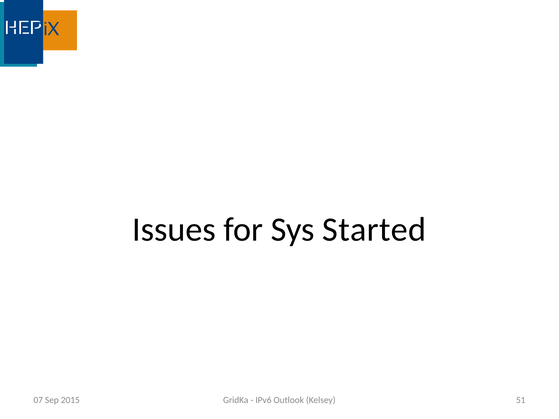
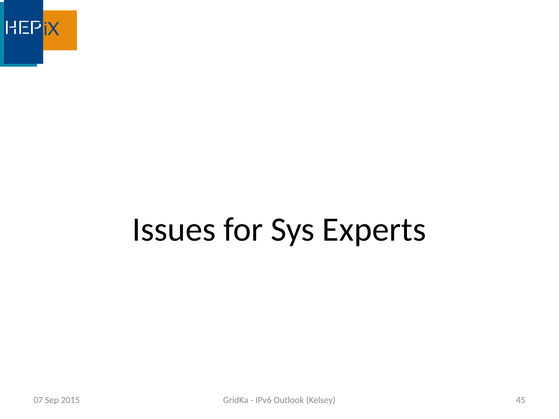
Started: Started -> Experts
51: 51 -> 45
